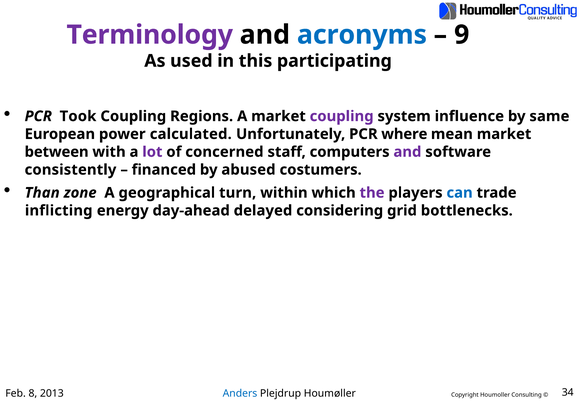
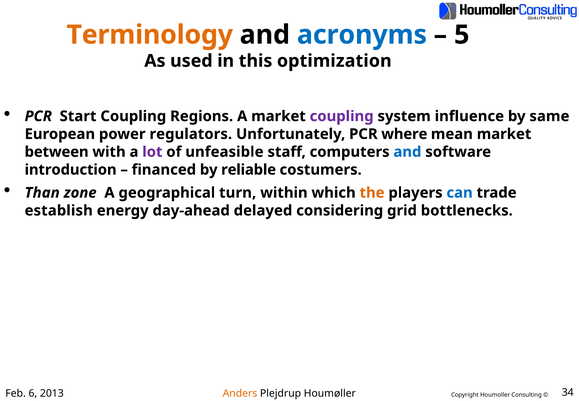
Terminology colour: purple -> orange
9: 9 -> 5
participating: participating -> optimization
Took: Took -> Start
calculated: calculated -> regulators
concerned: concerned -> unfeasible
and at (407, 152) colour: purple -> blue
consistently: consistently -> introduction
abused: abused -> reliable
the colour: purple -> orange
inflicting: inflicting -> establish
8: 8 -> 6
Anders colour: blue -> orange
